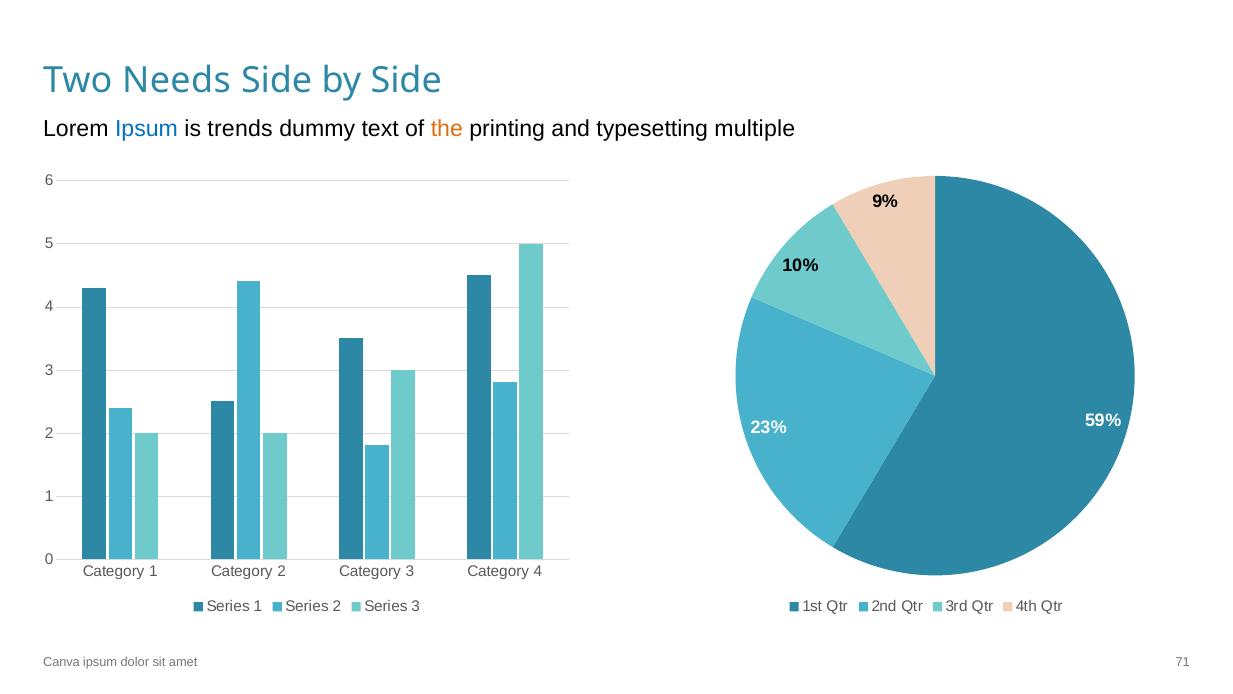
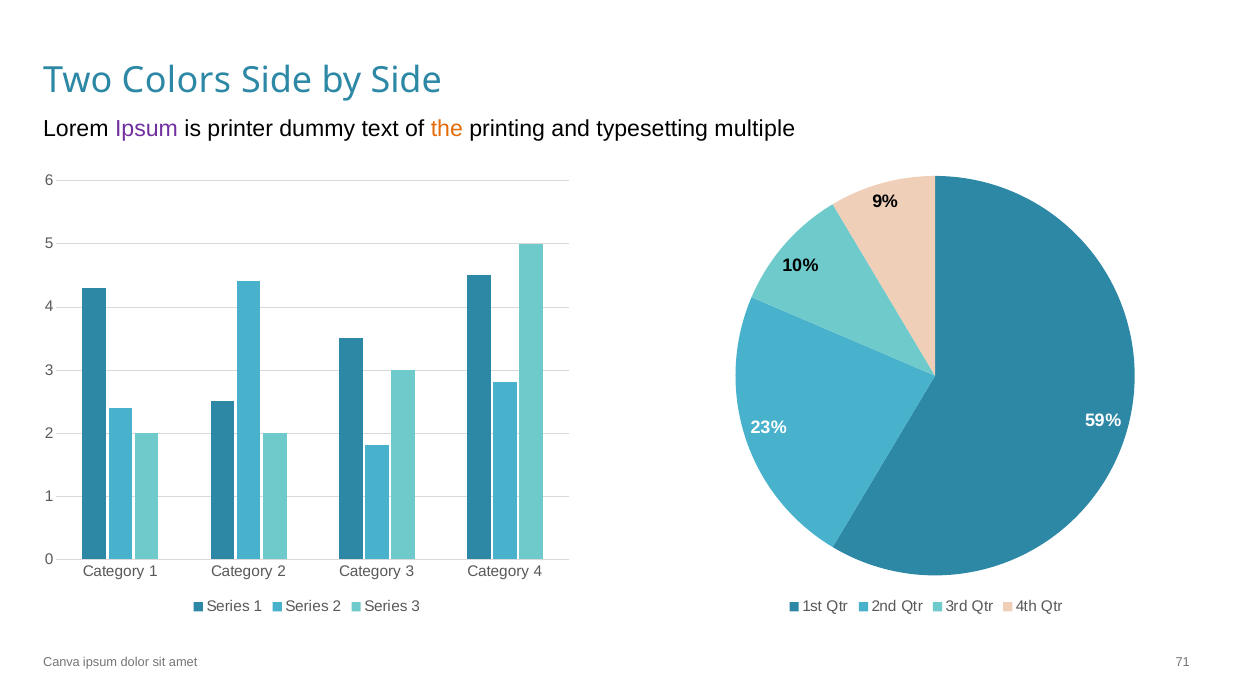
Needs: Needs -> Colors
Ipsum at (147, 128) colour: blue -> purple
trends: trends -> printer
